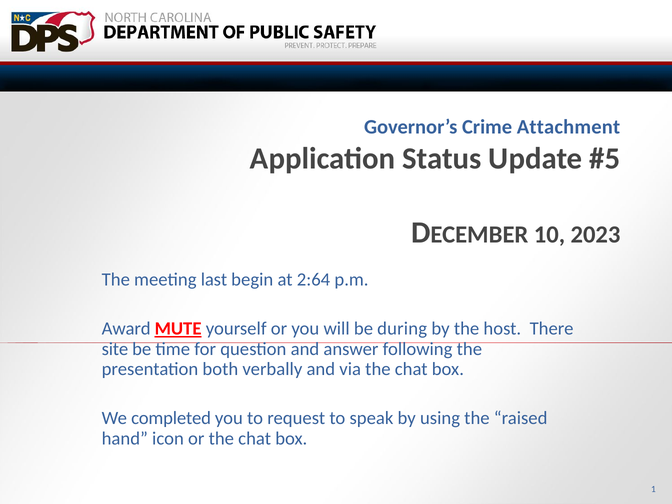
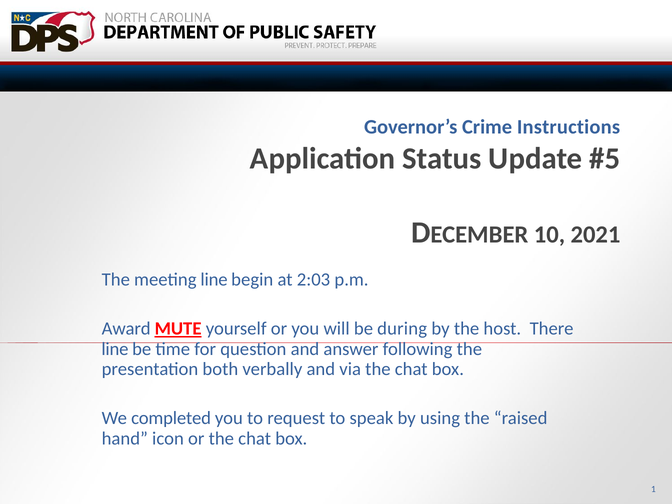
Attachment: Attachment -> Instructions
2023: 2023 -> 2021
meeting last: last -> line
2:64: 2:64 -> 2:03
site at (115, 349): site -> line
